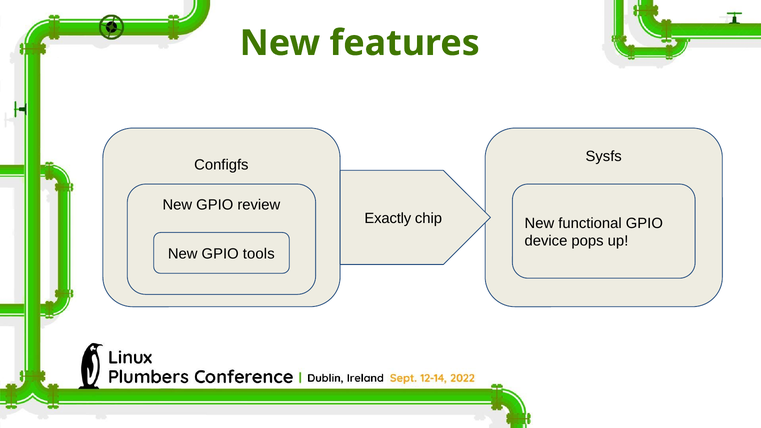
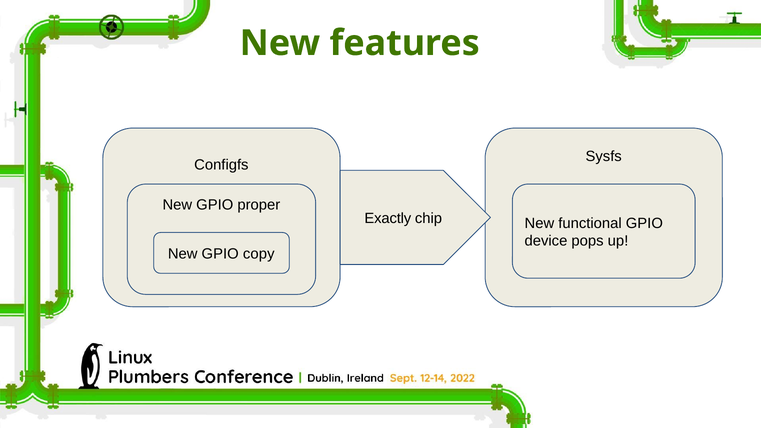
review: review -> proper
tools: tools -> copy
